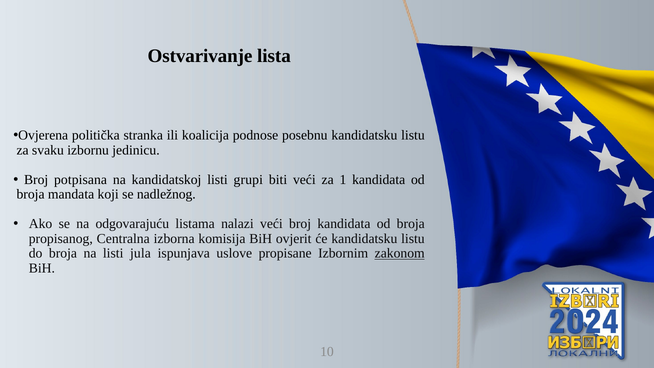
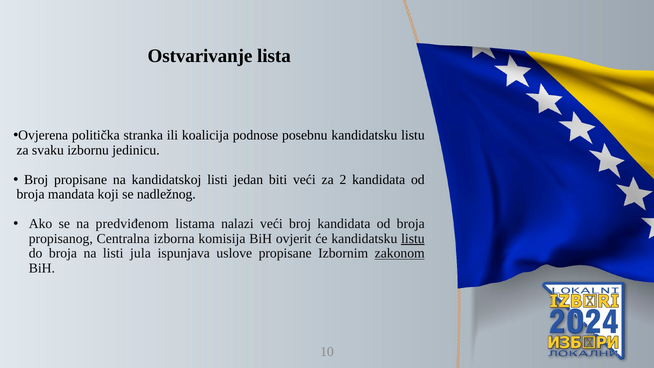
Broj potpisana: potpisana -> propisane
grupi: grupi -> jedan
1: 1 -> 2
odgovarajuću: odgovarajuću -> predviđenom
listu at (413, 239) underline: none -> present
